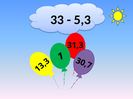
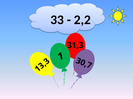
5,3: 5,3 -> 2,2
